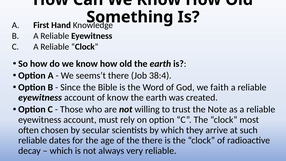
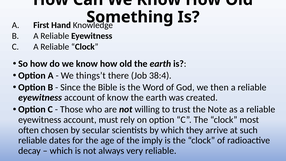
seems’t: seems’t -> things’t
faith: faith -> then
the there: there -> imply
